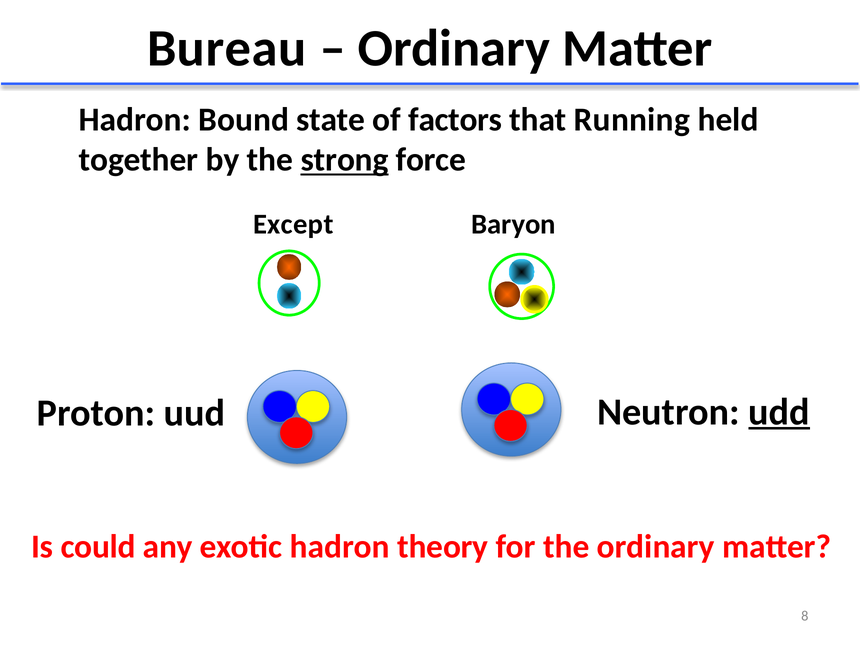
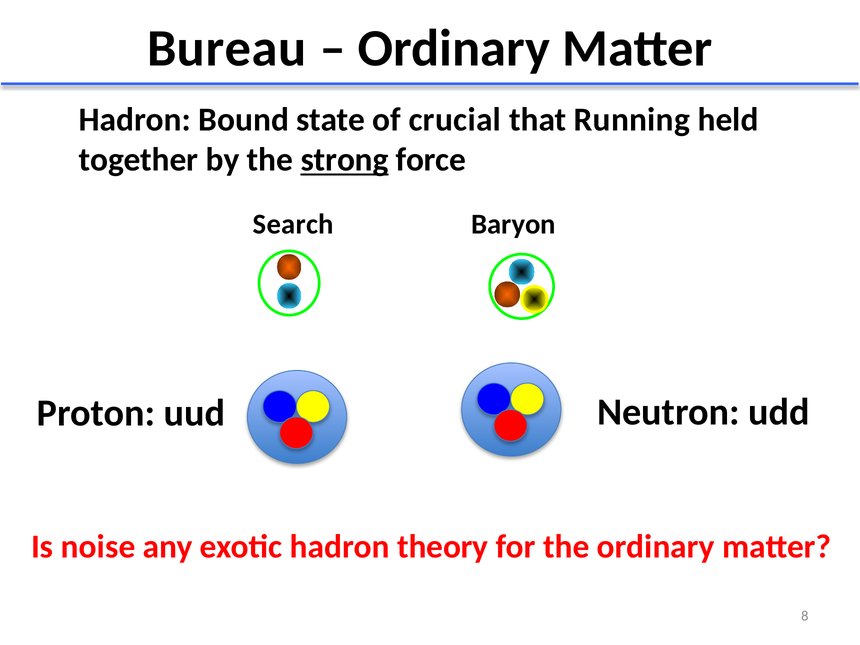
factors: factors -> crucial
Except: Except -> Search
udd underline: present -> none
could: could -> noise
